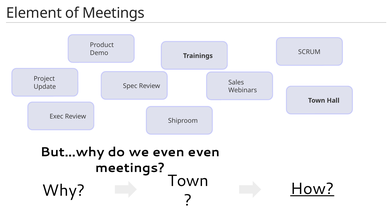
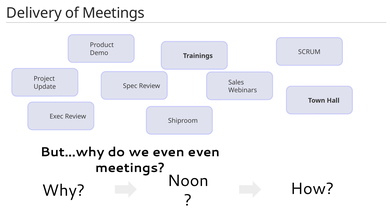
Element: Element -> Delivery
Town at (188, 180): Town -> Noon
How underline: present -> none
